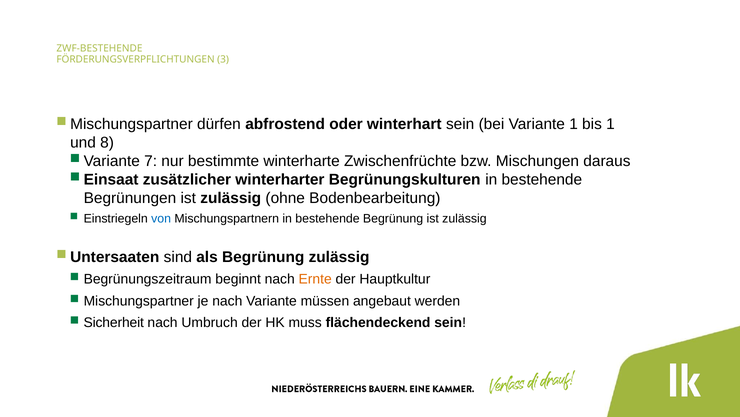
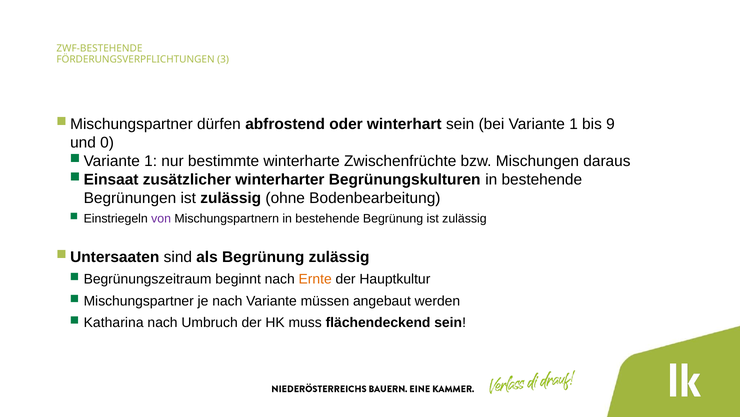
bis 1: 1 -> 9
8: 8 -> 0
7 at (151, 161): 7 -> 1
von colour: blue -> purple
Sicherheit: Sicherheit -> Katharina
